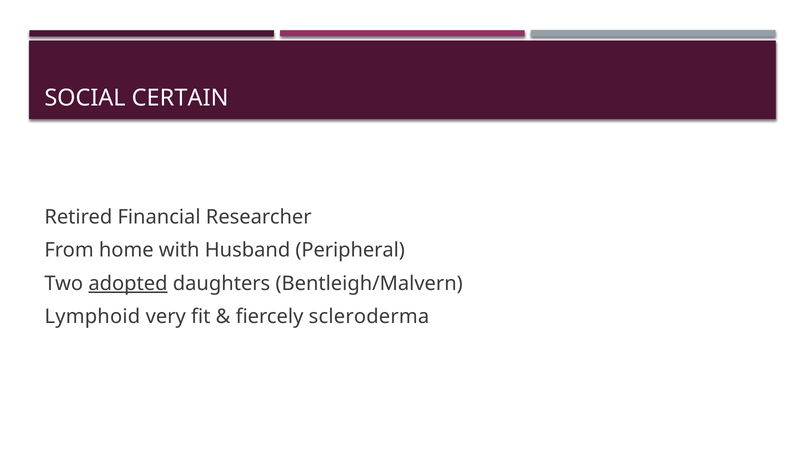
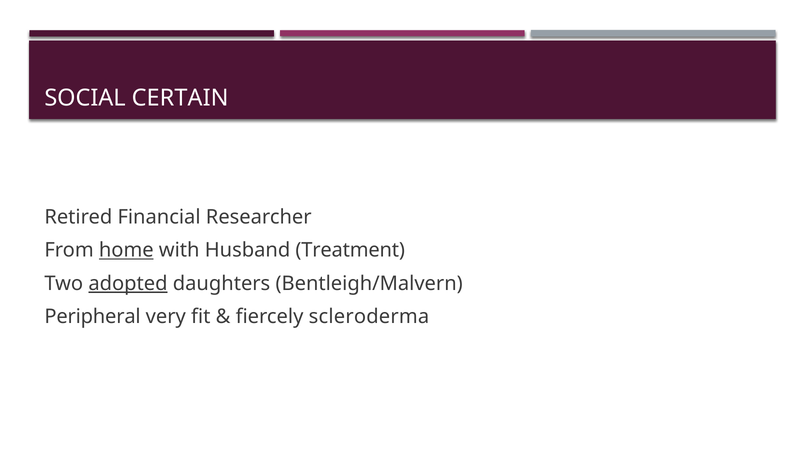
home underline: none -> present
Peripheral: Peripheral -> Treatment
Lymphoid: Lymphoid -> Peripheral
